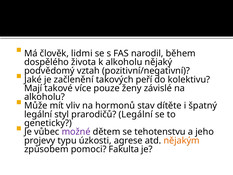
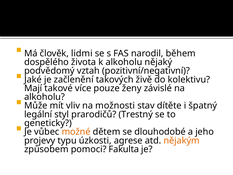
peří: peří -> živě
hormonů: hormonů -> možnosti
prarodičů Legální: Legální -> Trestný
možné colour: purple -> orange
tehotenstvu: tehotenstvu -> dlouhodobé
